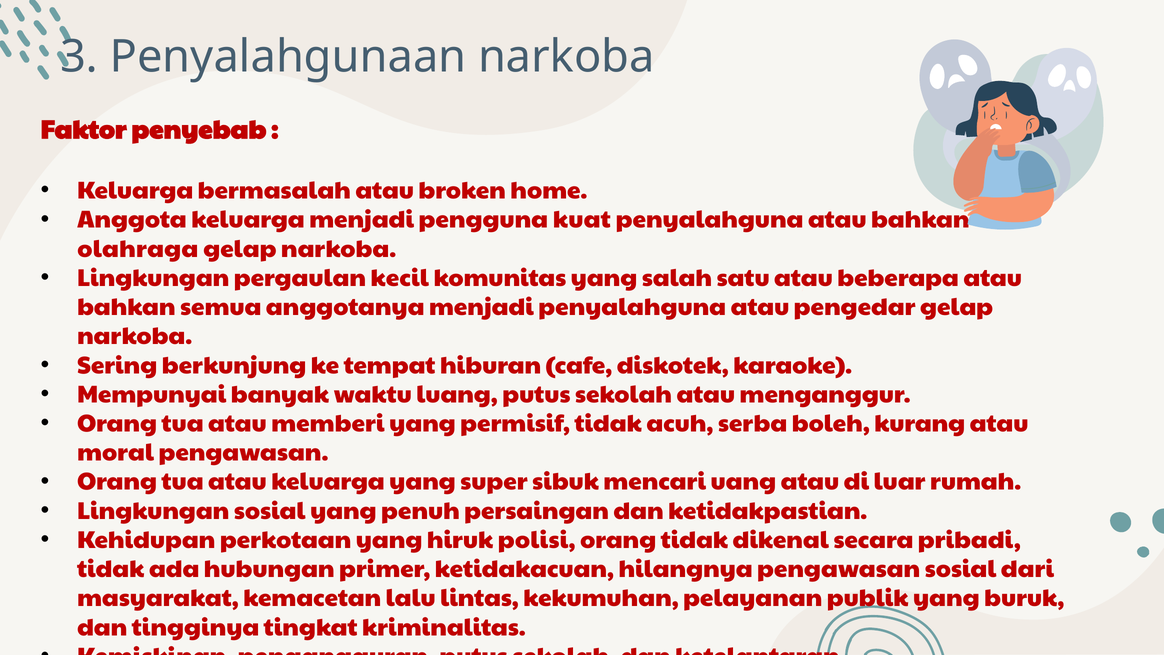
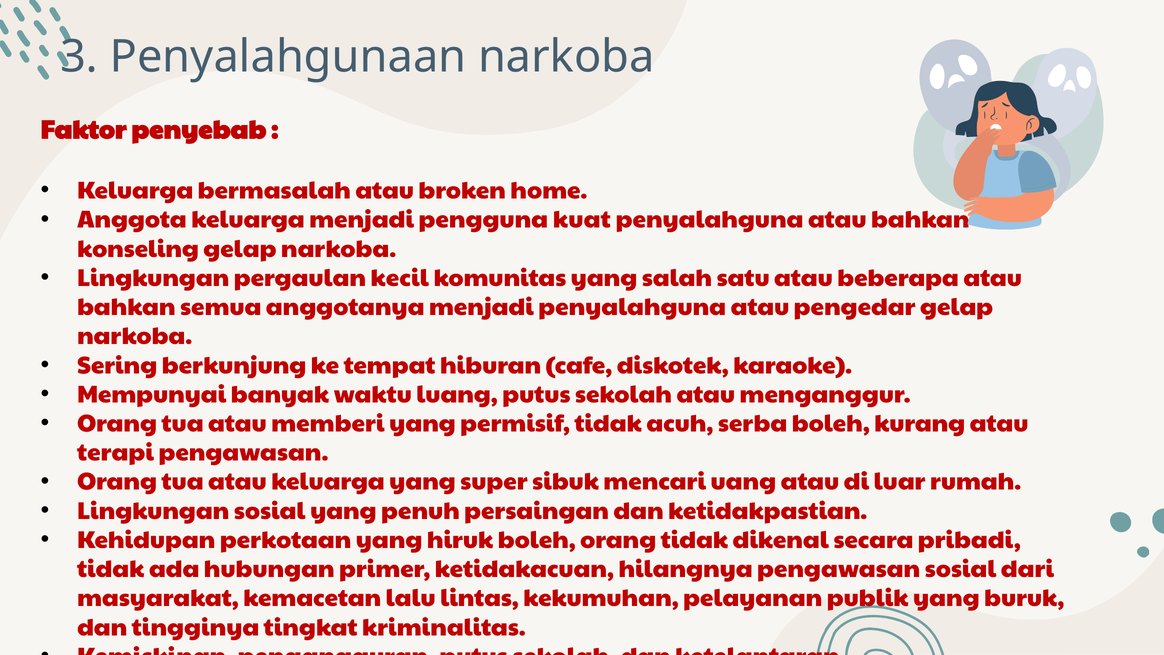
olahraga: olahraga -> konseling
moral: moral -> terapi
hiruk polisi: polisi -> boleh
